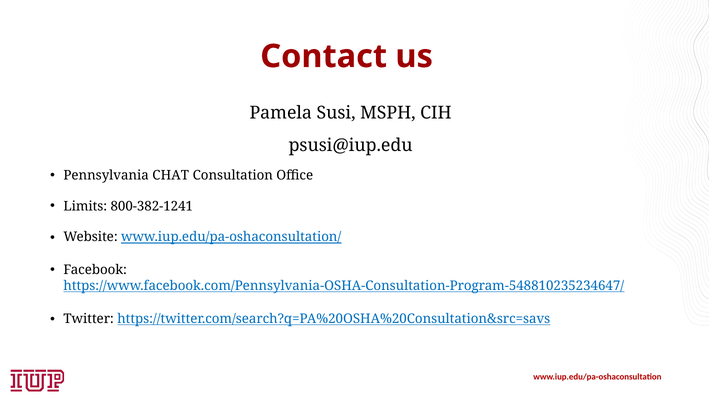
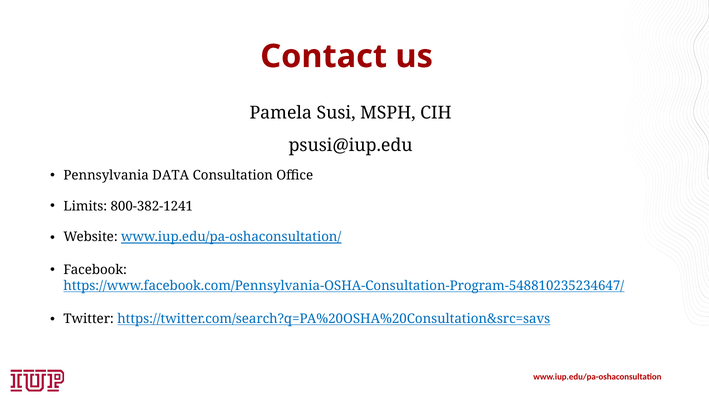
CHAT: CHAT -> DATA
